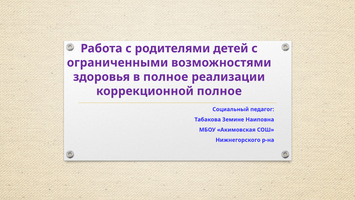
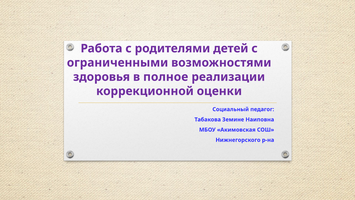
коррекционной полное: полное -> оценки
